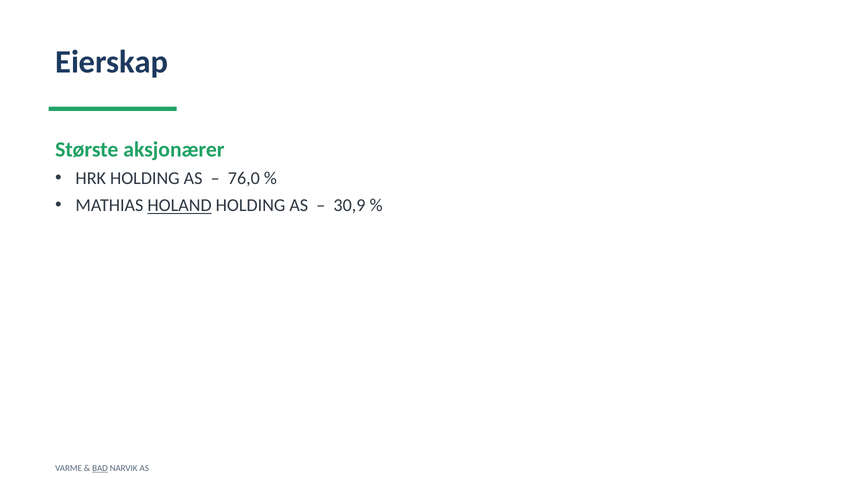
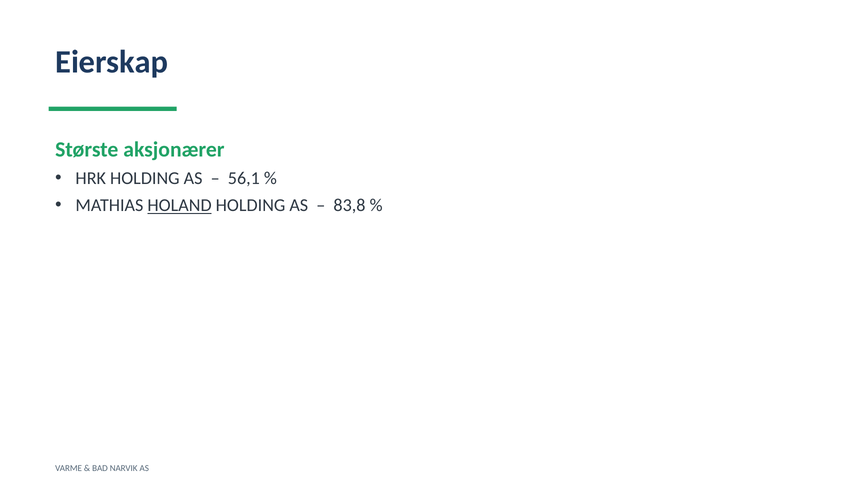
76,0: 76,0 -> 56,1
30,9: 30,9 -> 83,8
BAD underline: present -> none
